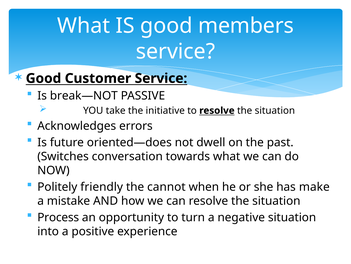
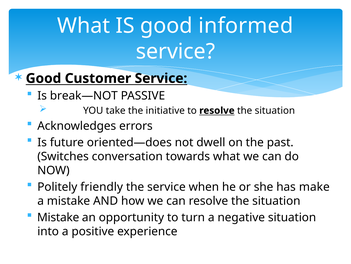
members: members -> informed
the cannot: cannot -> service
Process at (58, 217): Process -> Mistake
